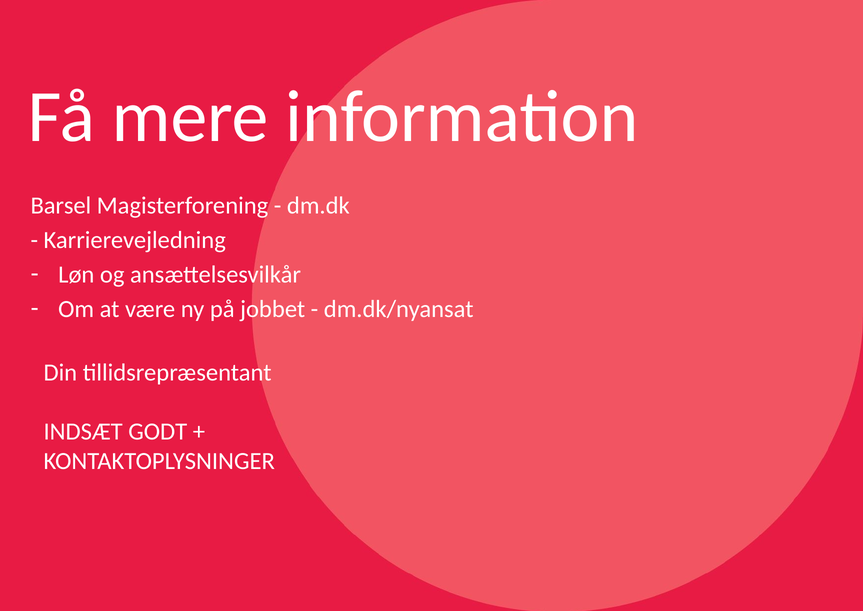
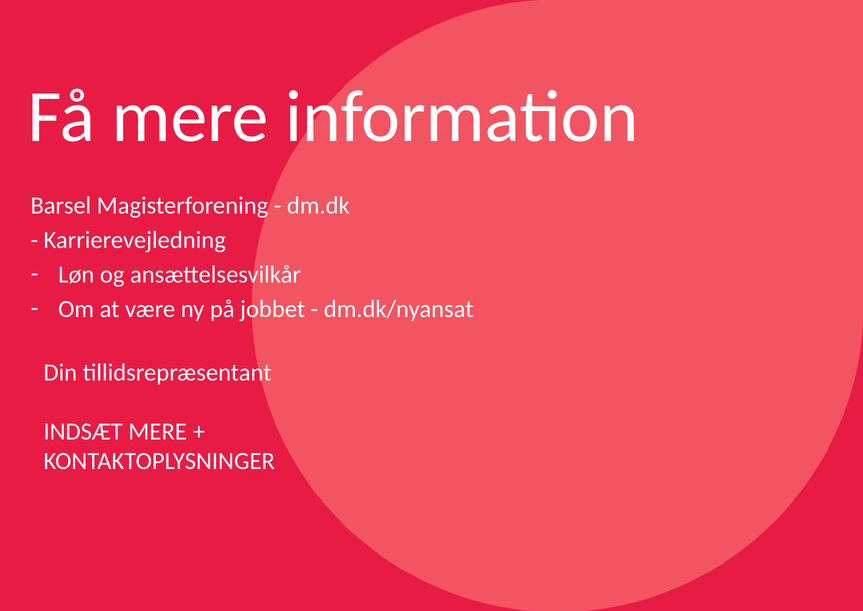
INDSÆT GODT: GODT -> MERE
